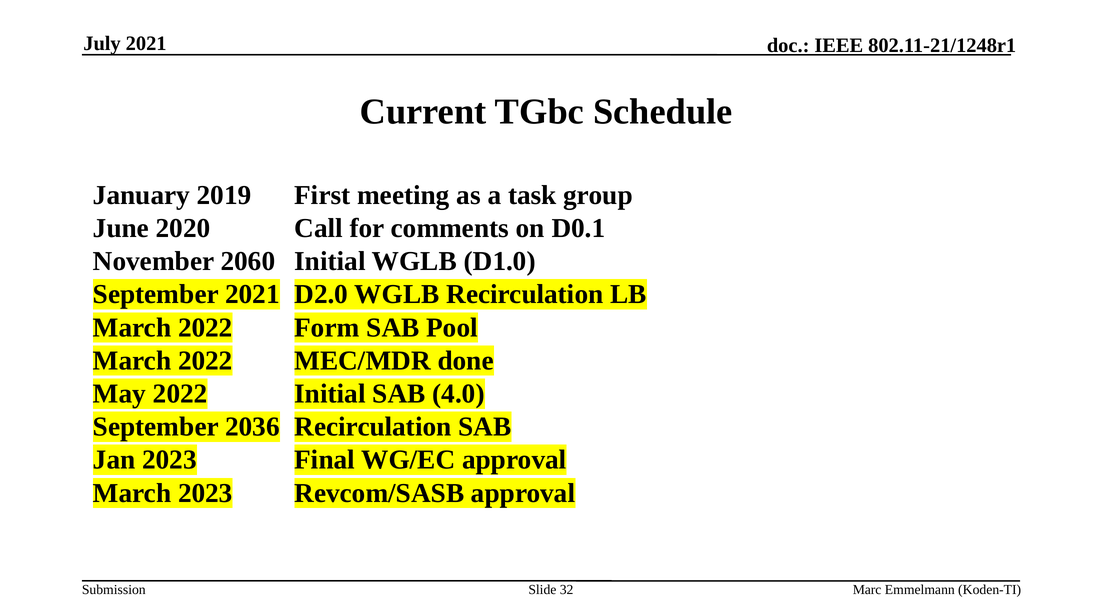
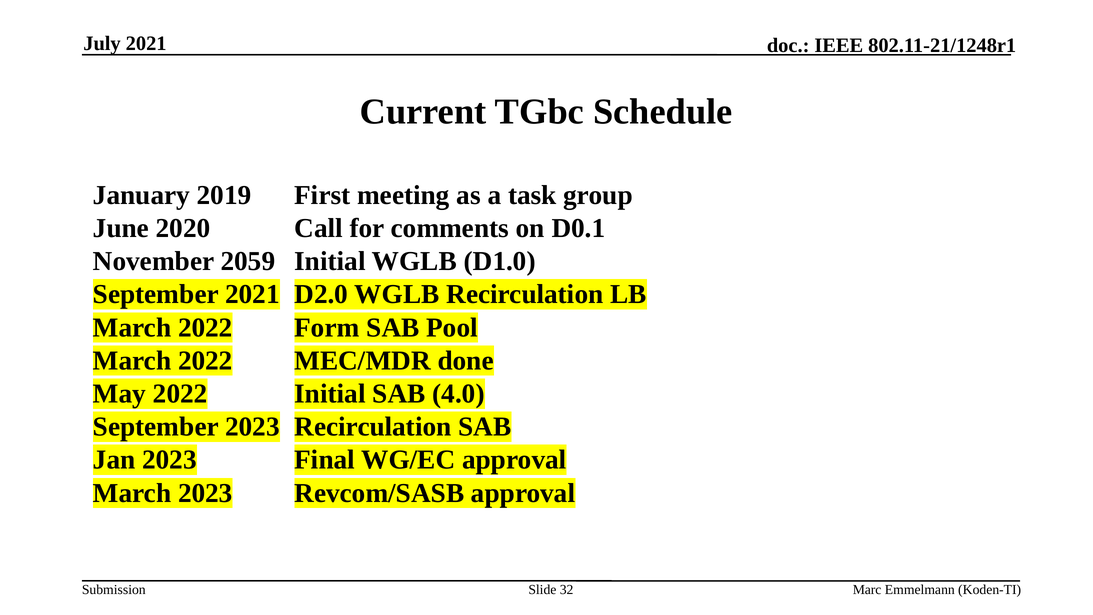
2060: 2060 -> 2059
September 2036: 2036 -> 2023
